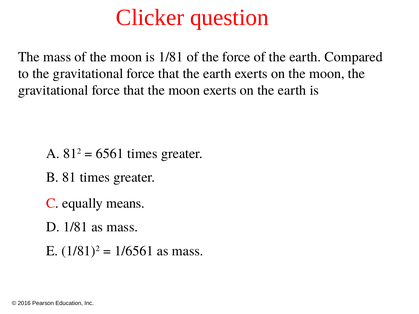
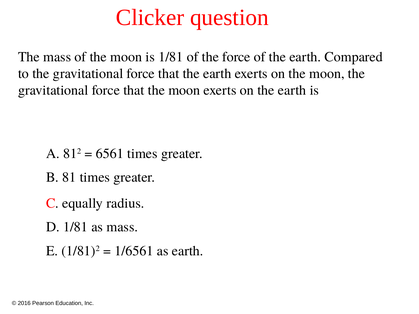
means: means -> radius
1/6561 as mass: mass -> earth
